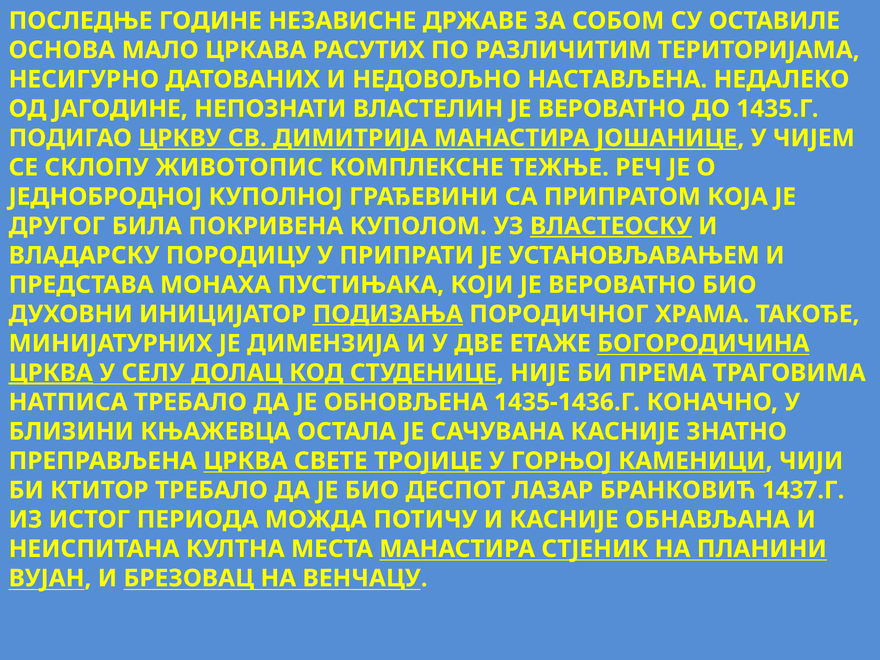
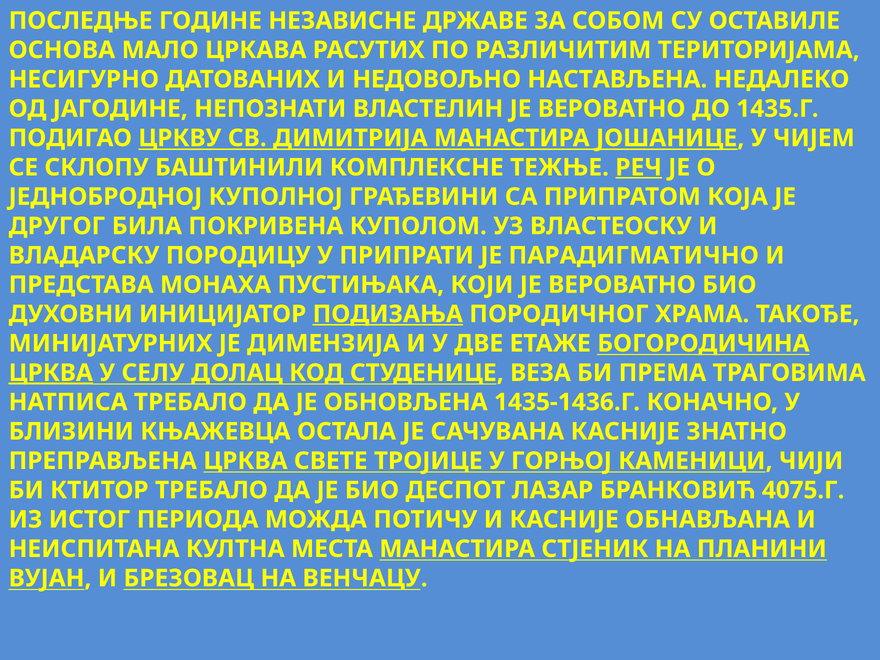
ЖИВОТОПИС: ЖИВОТОПИС -> БАШТИНИЛИ
РЕЧ underline: none -> present
ВЛАСТЕОСКУ underline: present -> none
УСТАНОВЉАВАЊЕМ: УСТАНОВЉАВАЊЕМ -> ПАРАДИГМАТИЧНО
НИЈЕ: НИЈЕ -> ВЕЗА
1437.Г: 1437.Г -> 4075.Г
